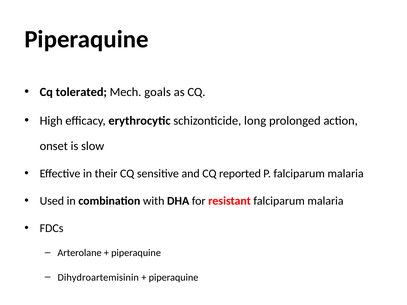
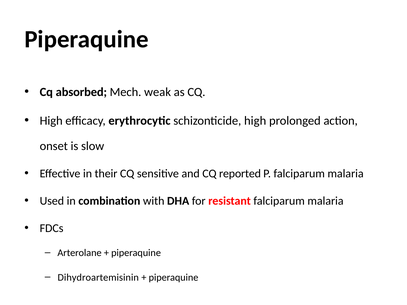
tolerated: tolerated -> absorbed
goals: goals -> weak
schizonticide long: long -> high
